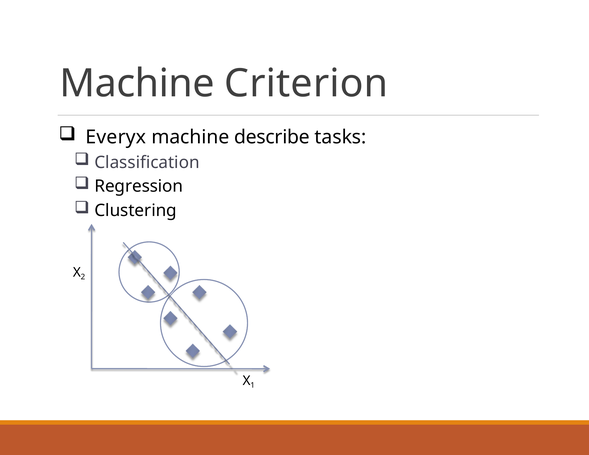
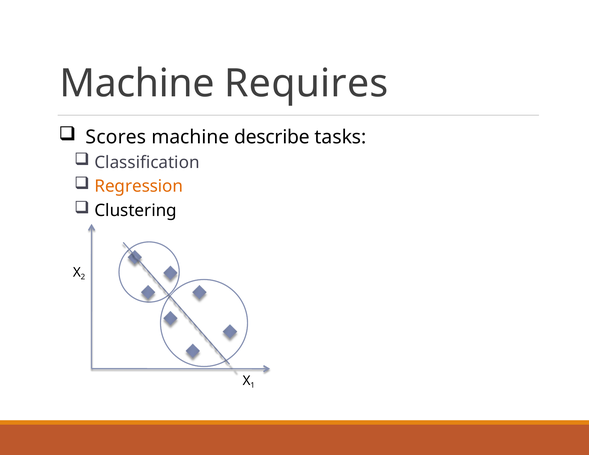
Criterion: Criterion -> Requires
Everyx: Everyx -> Scores
Regression colour: black -> orange
